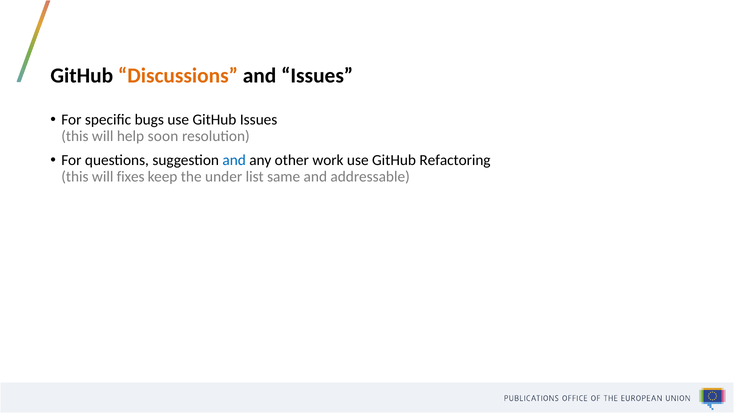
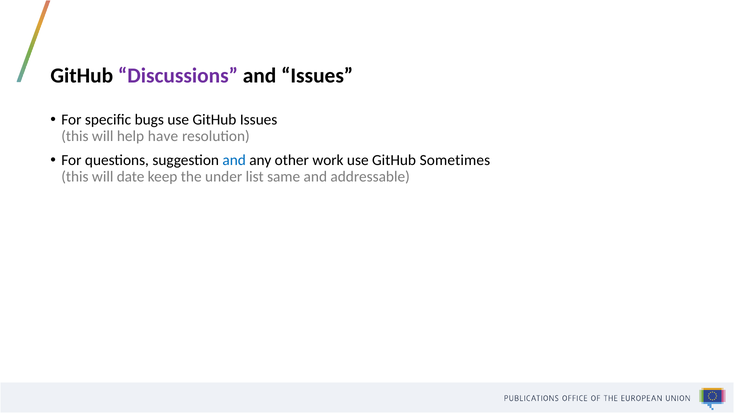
Discussions colour: orange -> purple
soon: soon -> have
Refactoring: Refactoring -> Sometimes
fixes: fixes -> date
